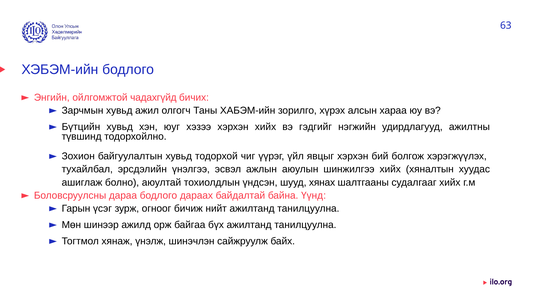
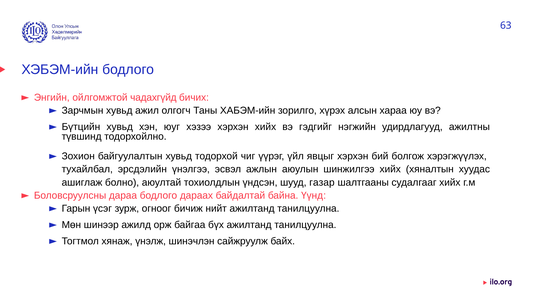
хянах: хянах -> газар
